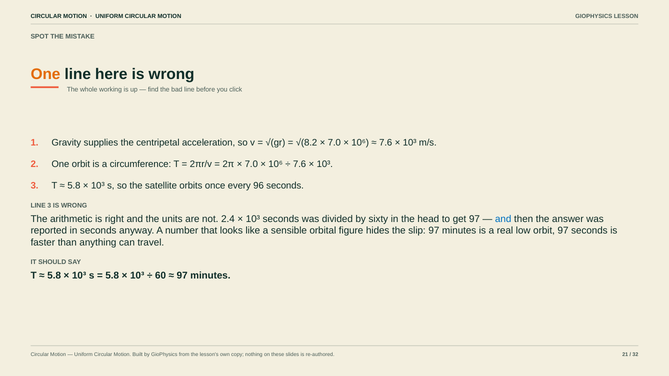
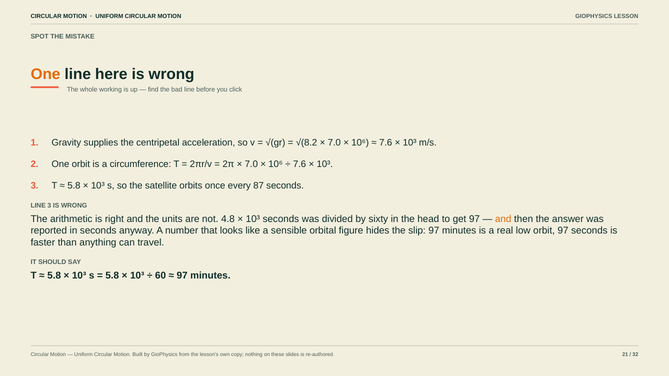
96: 96 -> 87
2.4: 2.4 -> 4.8
and at (503, 219) colour: blue -> orange
